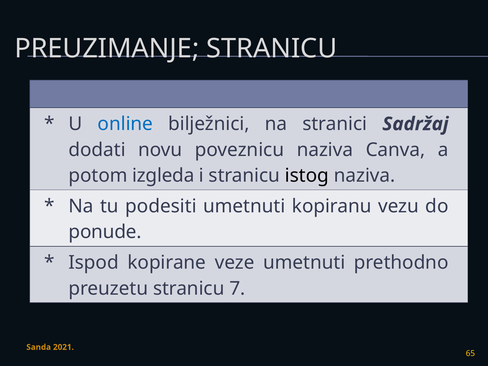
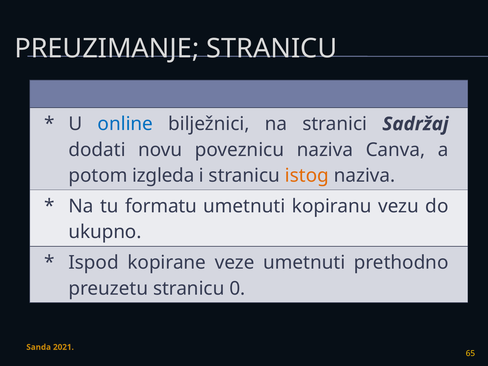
istog colour: black -> orange
podesiti: podesiti -> formatu
ponude: ponude -> ukupno
7: 7 -> 0
